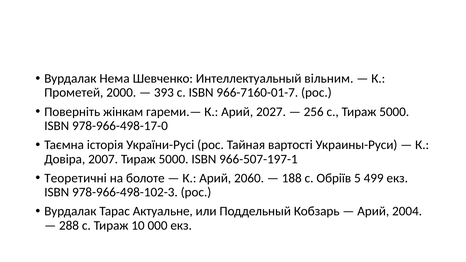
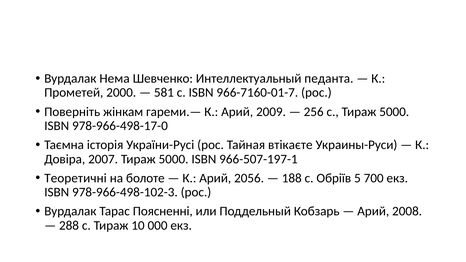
вільним: вільним -> педанта
393: 393 -> 581
2027: 2027 -> 2009
вартості: вартості -> втікаєте
2060: 2060 -> 2056
499: 499 -> 700
Актуальне: Актуальне -> Поясненні
2004: 2004 -> 2008
